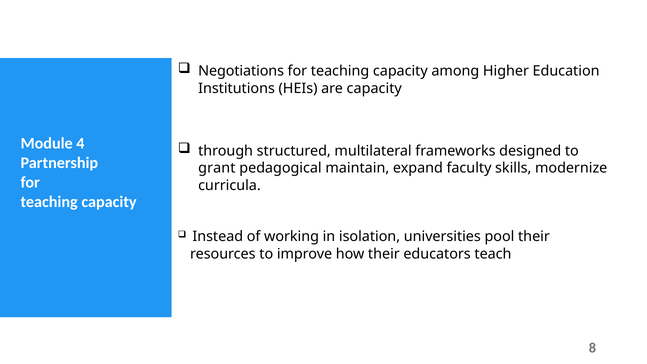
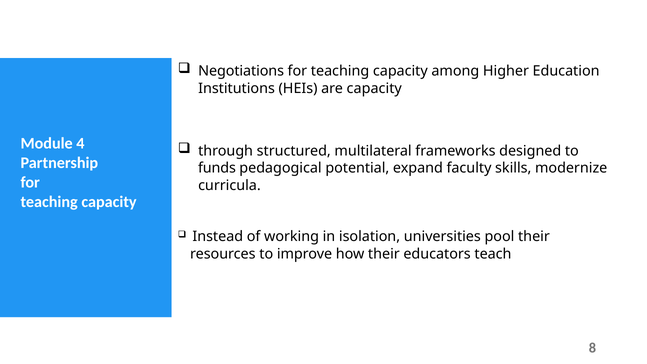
grant: grant -> funds
maintain: maintain -> potential
